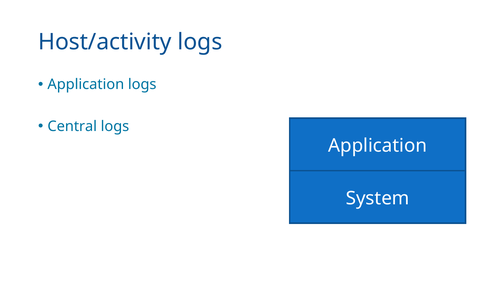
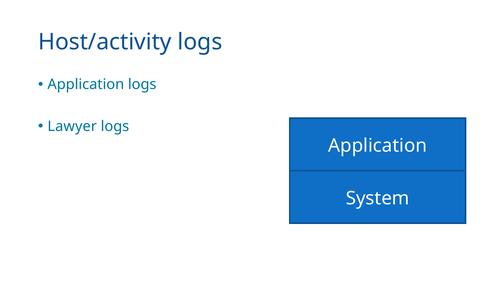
Central: Central -> Lawyer
